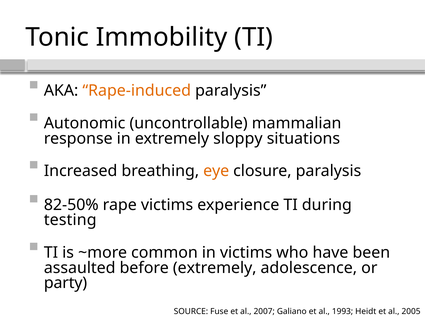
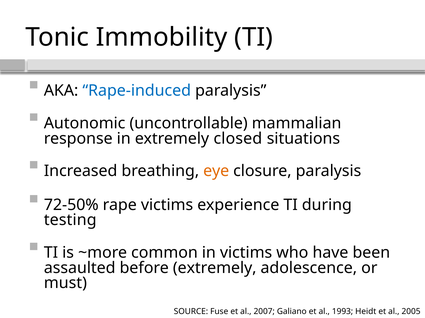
Rape-induced colour: orange -> blue
sloppy: sloppy -> closed
82-50%: 82-50% -> 72-50%
party: party -> must
